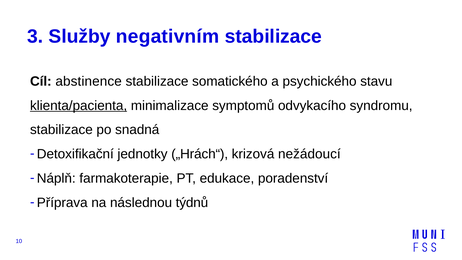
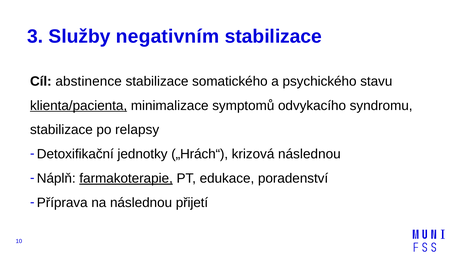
snadná: snadná -> relapsy
krizová nežádoucí: nežádoucí -> následnou
farmakoterapie underline: none -> present
týdnů: týdnů -> přijetí
